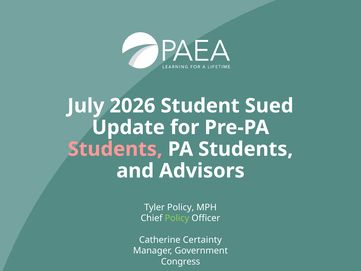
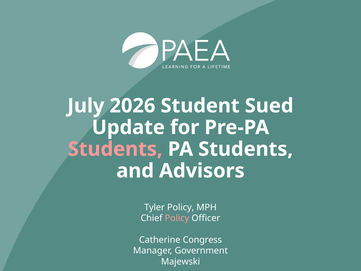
Policy at (177, 218) colour: light green -> pink
Certainty: Certainty -> Congress
Congress: Congress -> Majewski
